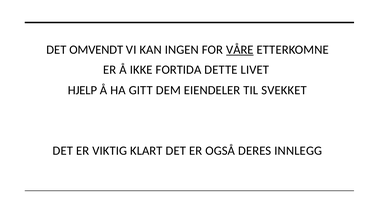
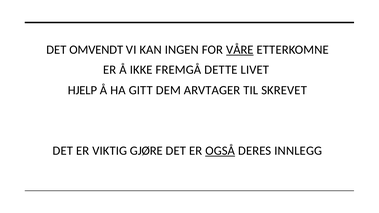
FORTIDA: FORTIDA -> FREMGÅ
EIENDELER: EIENDELER -> ARVTAGER
SVEKKET: SVEKKET -> SKREVET
KLART: KLART -> GJØRE
OGSÅ underline: none -> present
